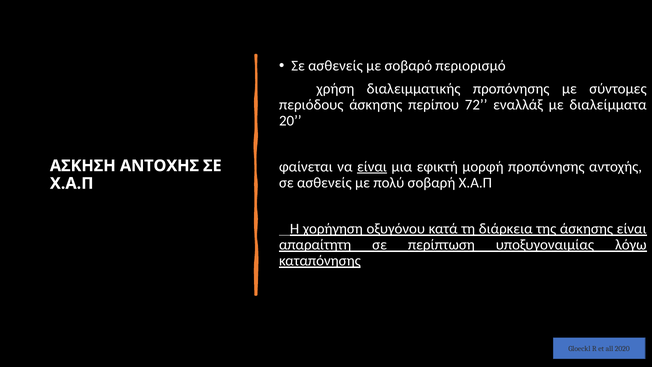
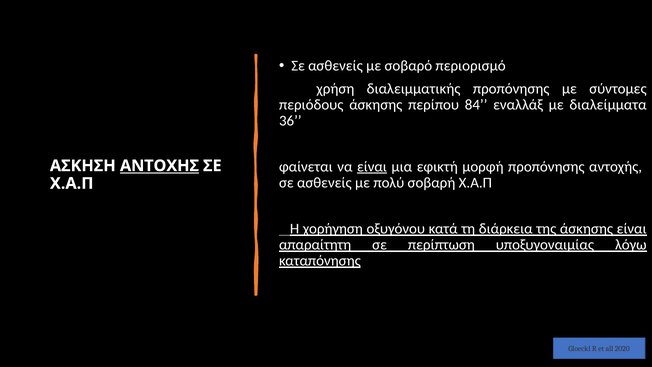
72: 72 -> 84
20: 20 -> 36
ΑΝΤΟΧΗΣ underline: none -> present
